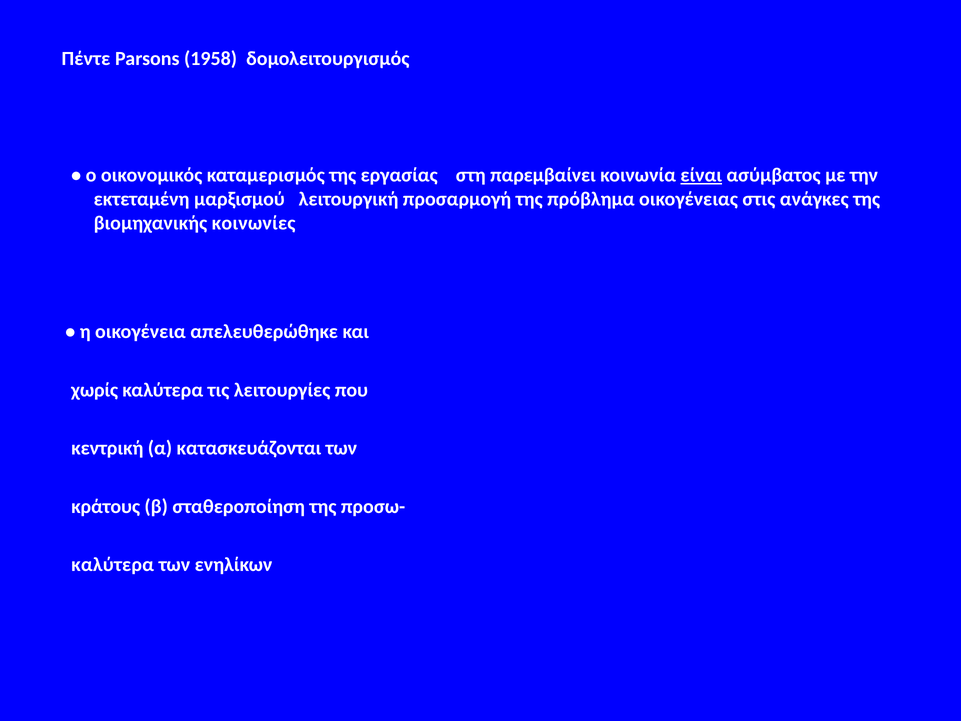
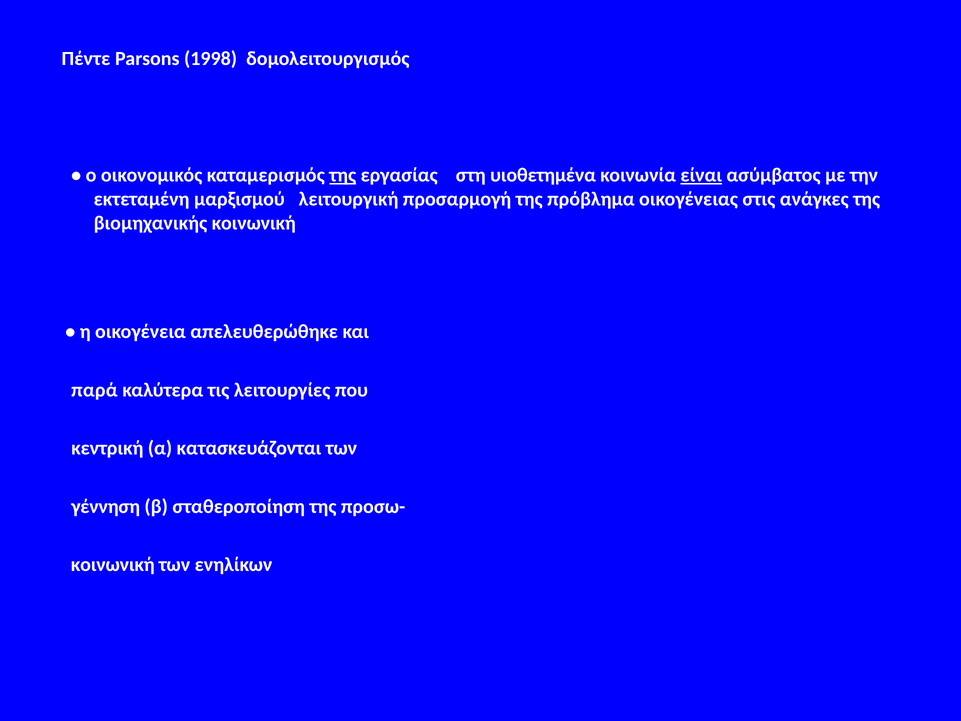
1958: 1958 -> 1998
της at (343, 175) underline: none -> present
παρεμβαίνει: παρεμβαίνει -> υιοθετημένα
βιομηχανικής κοινωνίες: κοινωνίες -> κοινωνική
χωρίς: χωρίς -> παρά
κράτους: κράτους -> γέννηση
καλύτερα at (113, 564): καλύτερα -> κοινωνική
